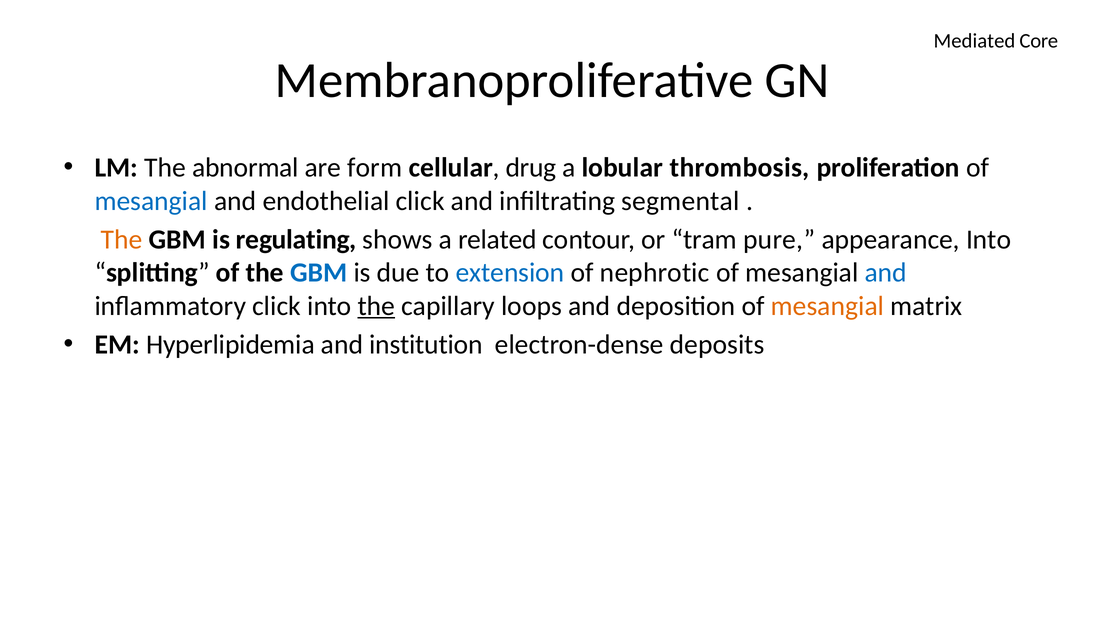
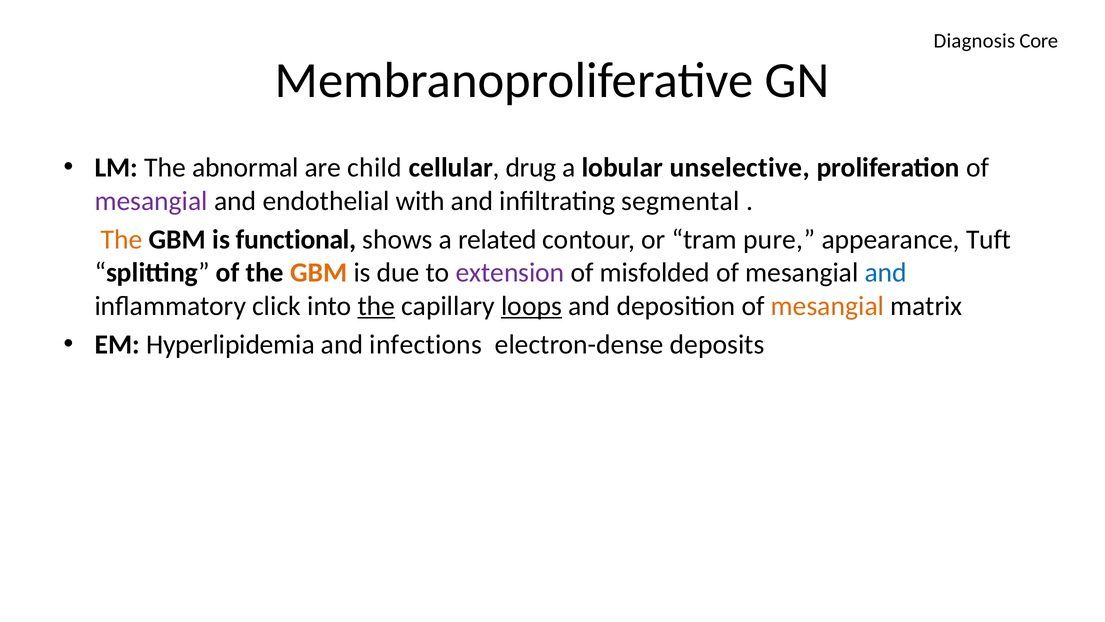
Mediated: Mediated -> Diagnosis
form: form -> child
thrombosis: thrombosis -> unselective
mesangial at (151, 201) colour: blue -> purple
endothelial click: click -> with
regulating: regulating -> functional
appearance Into: Into -> Tuft
GBM at (319, 273) colour: blue -> orange
extension colour: blue -> purple
nephrotic: nephrotic -> misfolded
loops underline: none -> present
institution: institution -> infections
